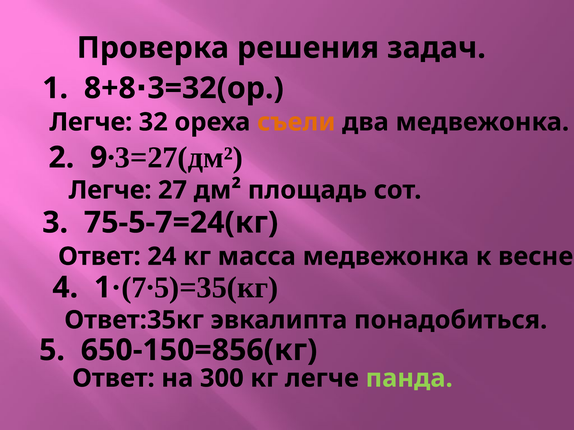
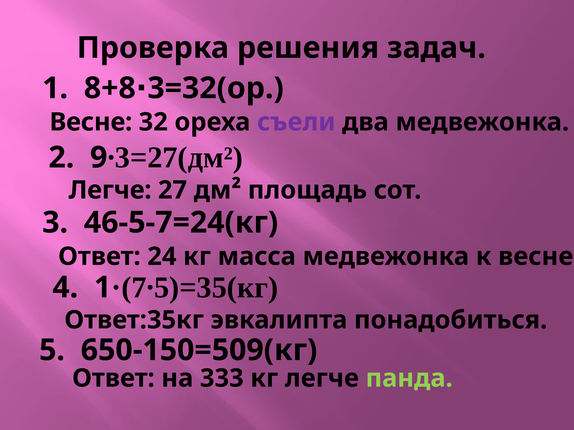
Легче at (91, 122): Легче -> Весне
съели colour: orange -> purple
75-5-7=24(кг: 75-5-7=24(кг -> 46-5-7=24(кг
650-150=856(кг: 650-150=856(кг -> 650-150=509(кг
300: 300 -> 333
